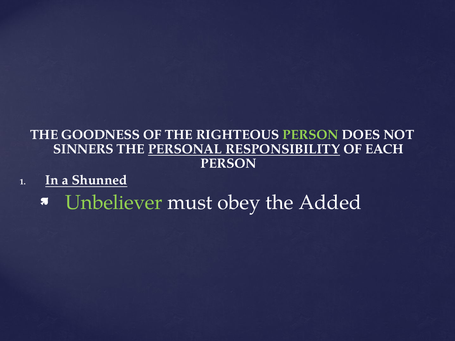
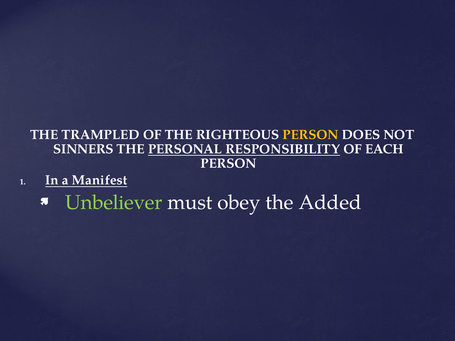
GOODNESS: GOODNESS -> TRAMPLED
PERSON at (311, 135) colour: light green -> yellow
Shunned: Shunned -> Manifest
